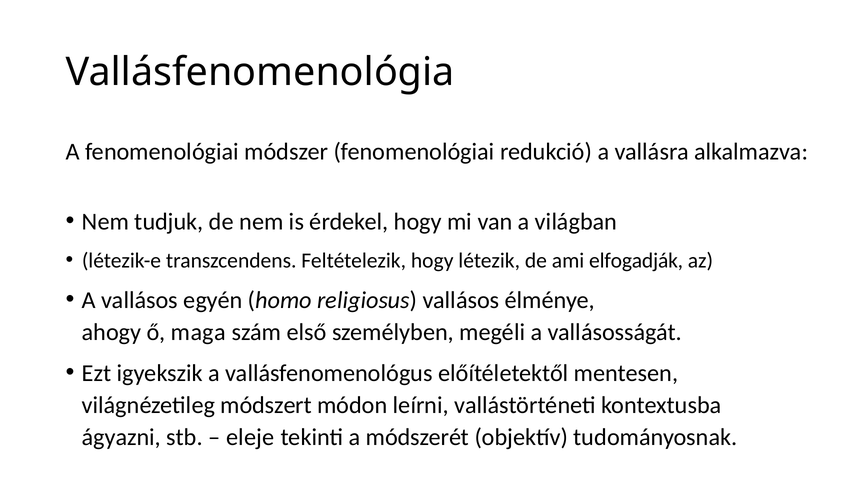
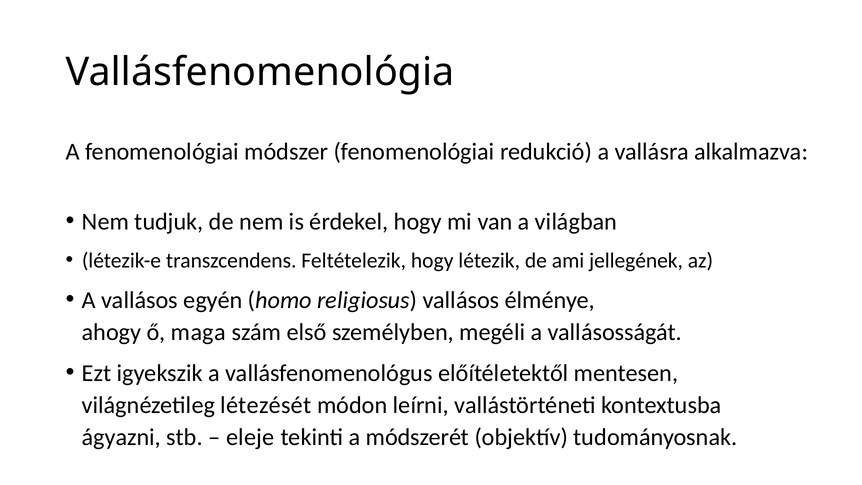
elfogadják: elfogadják -> jellegének
módszert: módszert -> létezését
